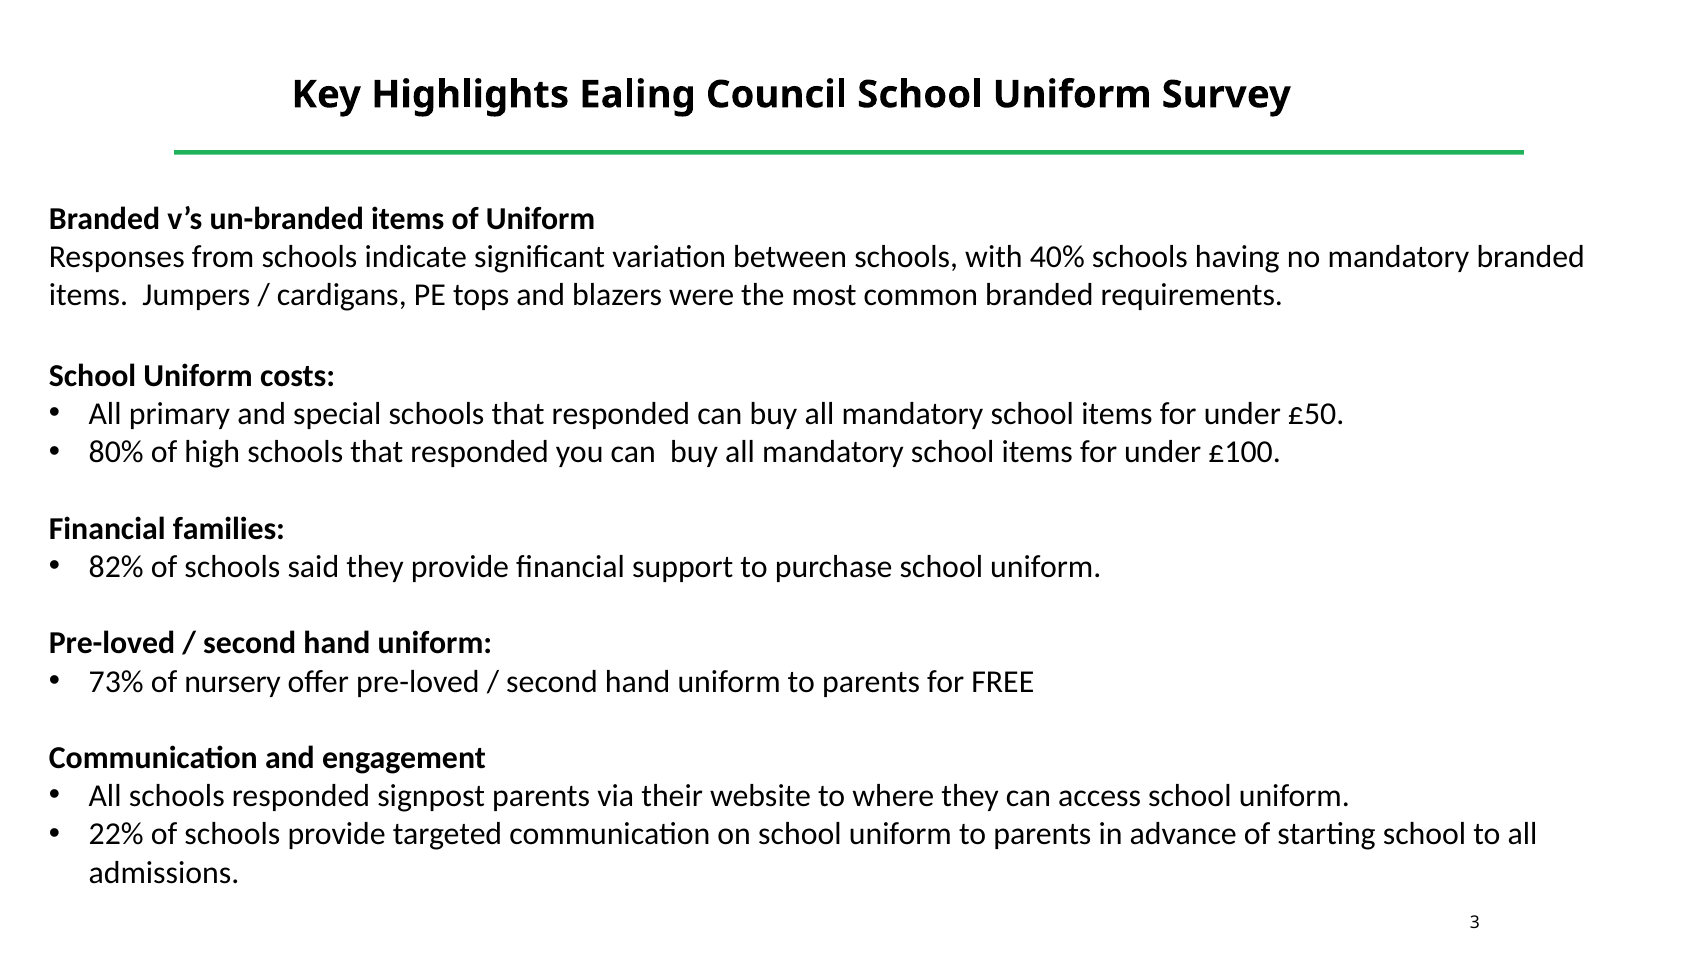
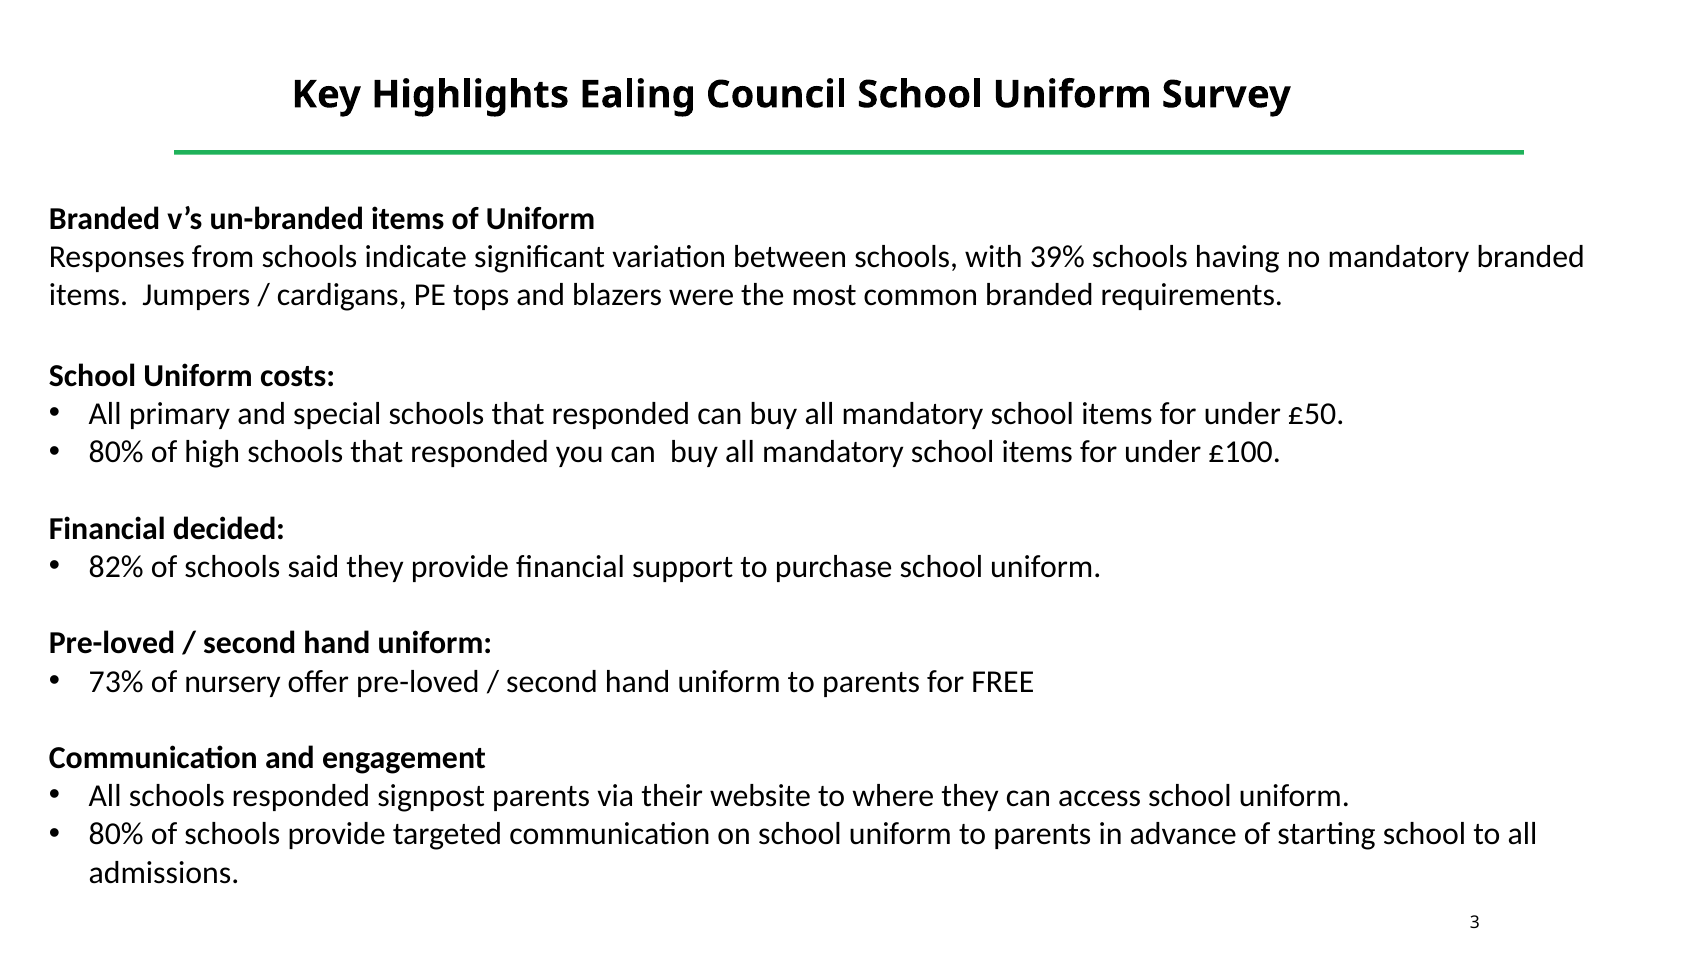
40%: 40% -> 39%
families: families -> decided
22% at (116, 834): 22% -> 80%
